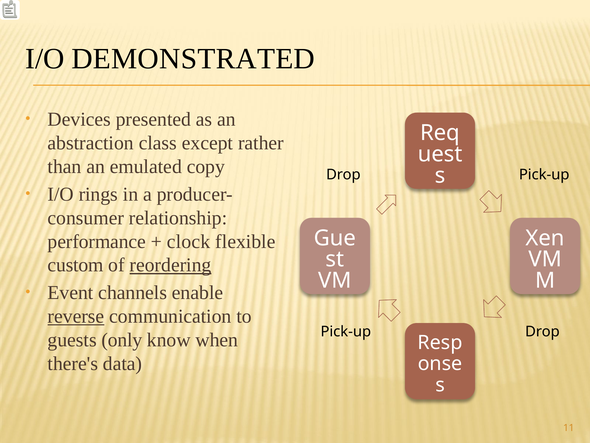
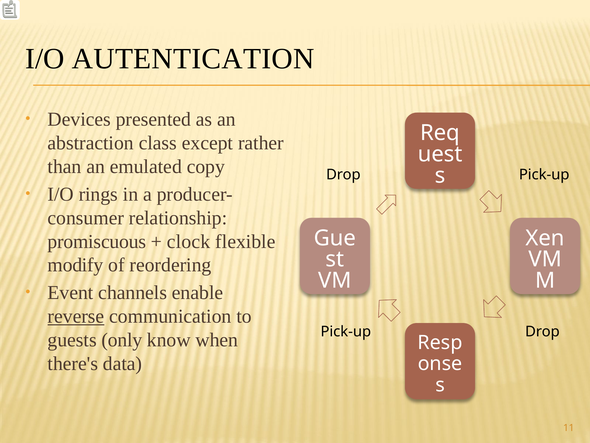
DEMONSTRATED: DEMONSTRATED -> AUTENTICATION
performance: performance -> promiscuous
custom: custom -> modify
reordering underline: present -> none
